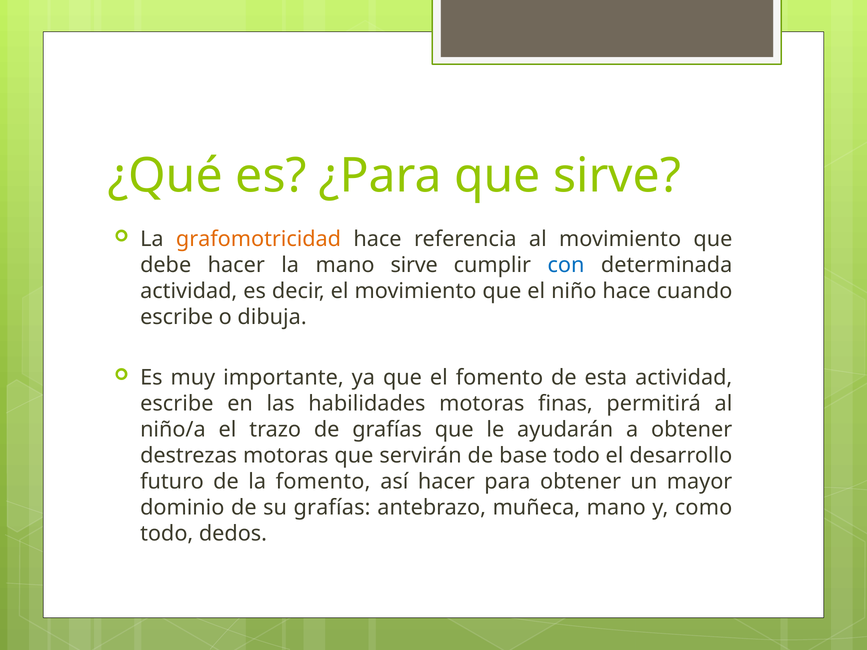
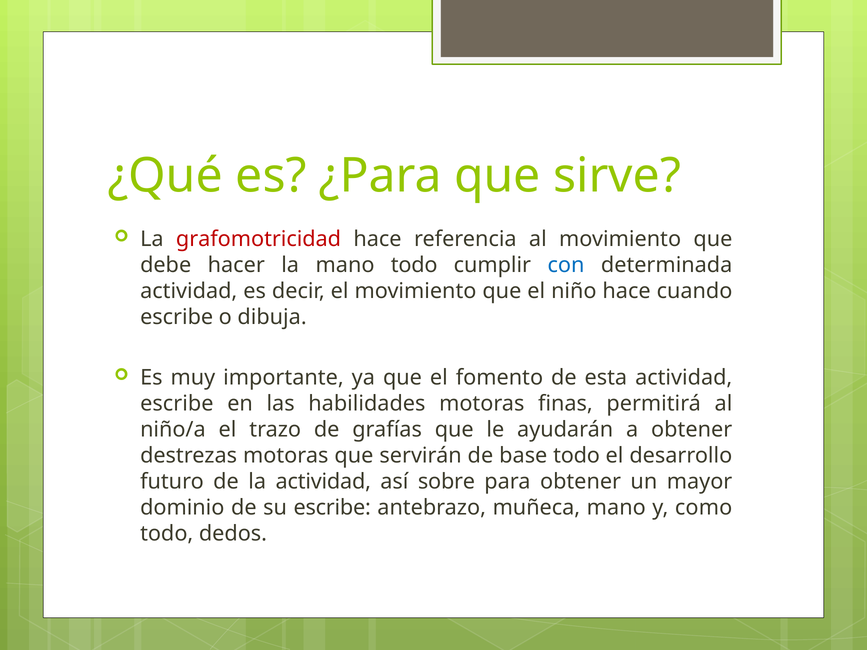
grafomotricidad colour: orange -> red
mano sirve: sirve -> todo
la fomento: fomento -> actividad
así hacer: hacer -> sobre
su grafías: grafías -> escribe
